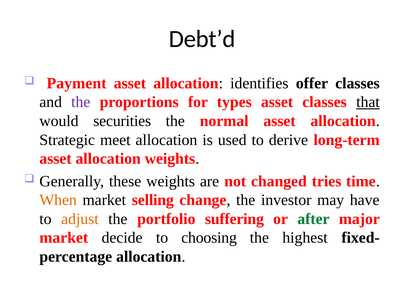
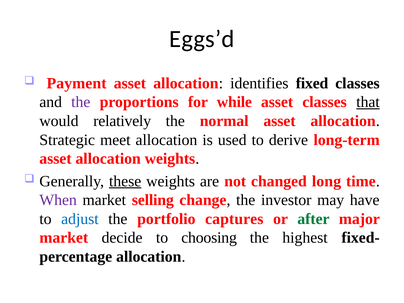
Debt’d: Debt’d -> Eggs’d
offer: offer -> fixed
types: types -> while
securities: securities -> relatively
these underline: none -> present
tries: tries -> long
When colour: orange -> purple
adjust colour: orange -> blue
suffering: suffering -> captures
